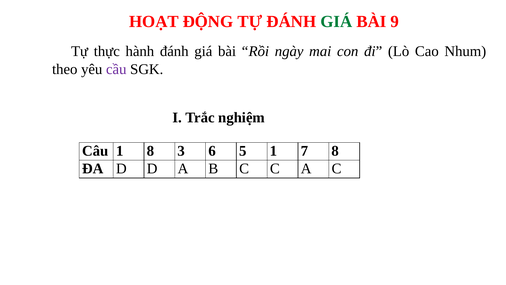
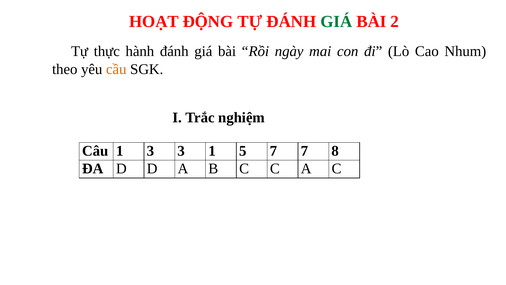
9: 9 -> 2
cầu colour: purple -> orange
1 8: 8 -> 3
3 6: 6 -> 1
5 1: 1 -> 7
